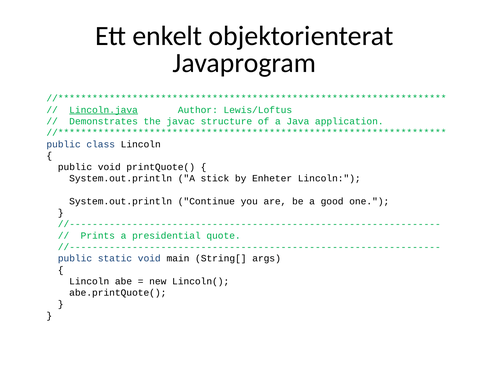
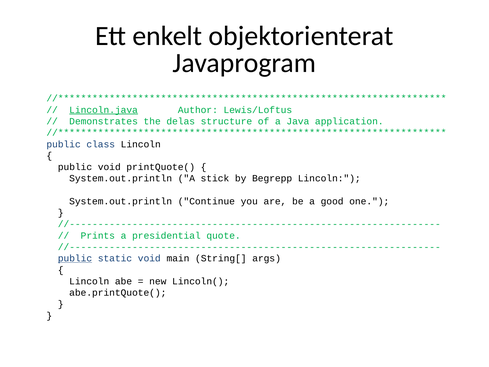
javac: javac -> delas
Enheter: Enheter -> Begrepp
public at (75, 258) underline: none -> present
